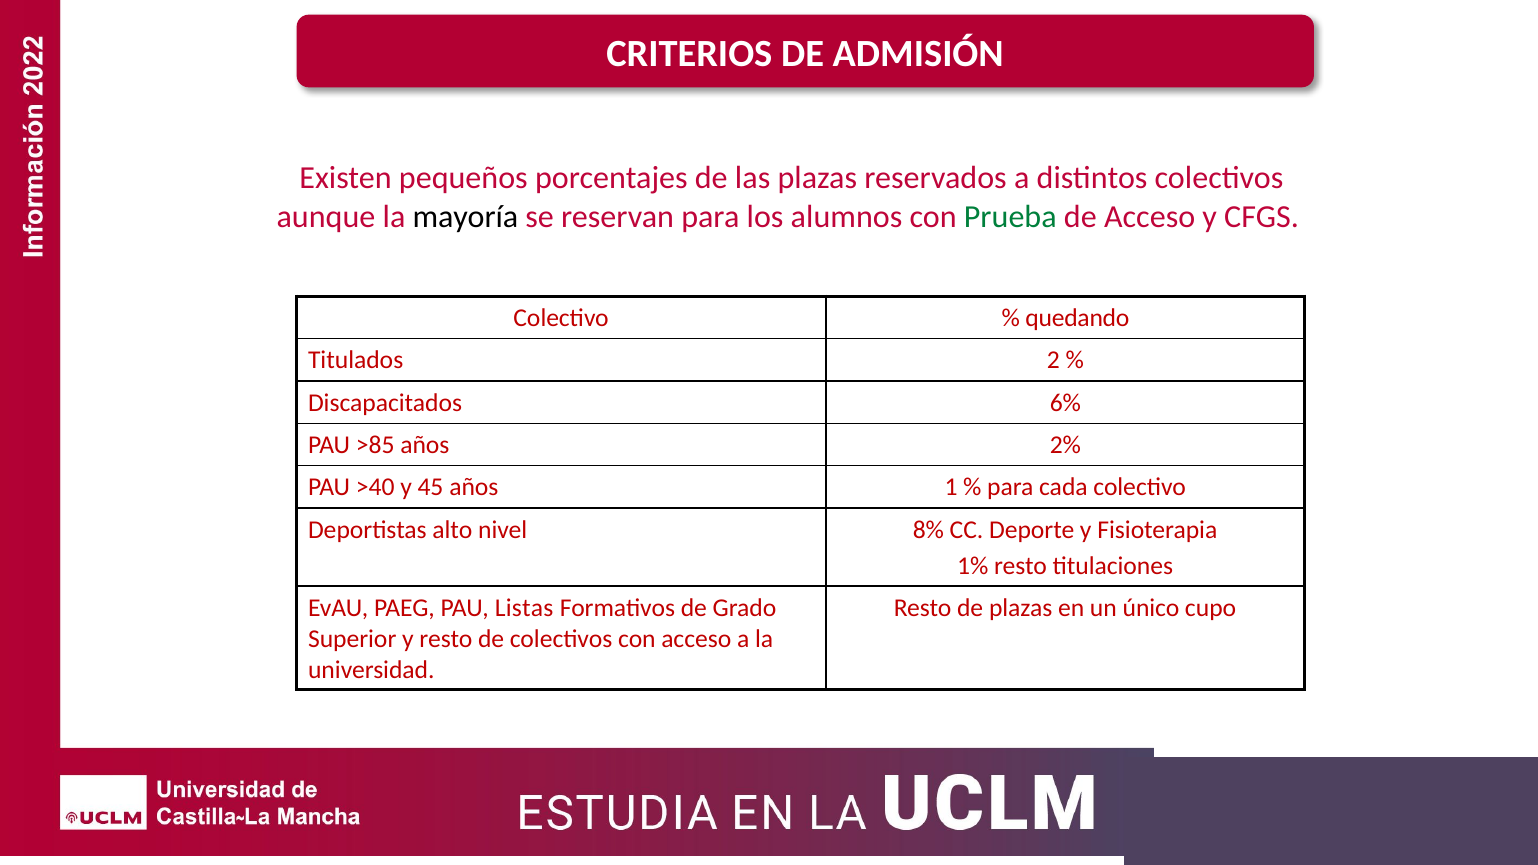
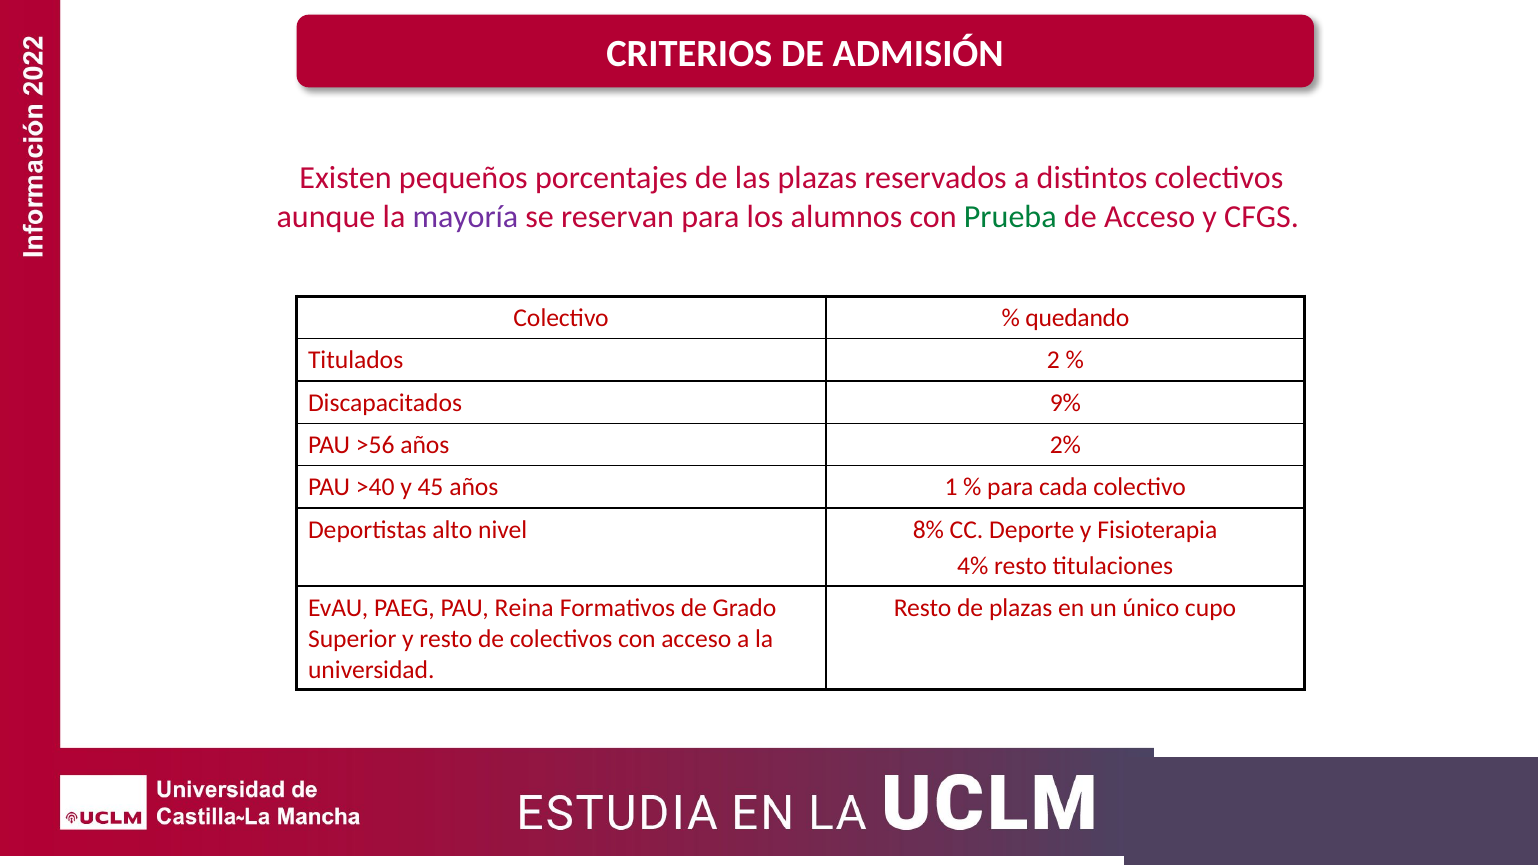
mayoría colour: black -> purple
6%: 6% -> 9%
>85: >85 -> >56
1%: 1% -> 4%
Listas: Listas -> Reina
